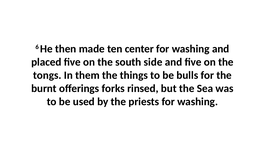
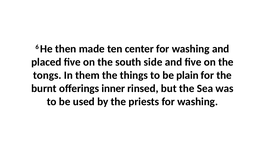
bulls: bulls -> plain
forks: forks -> inner
